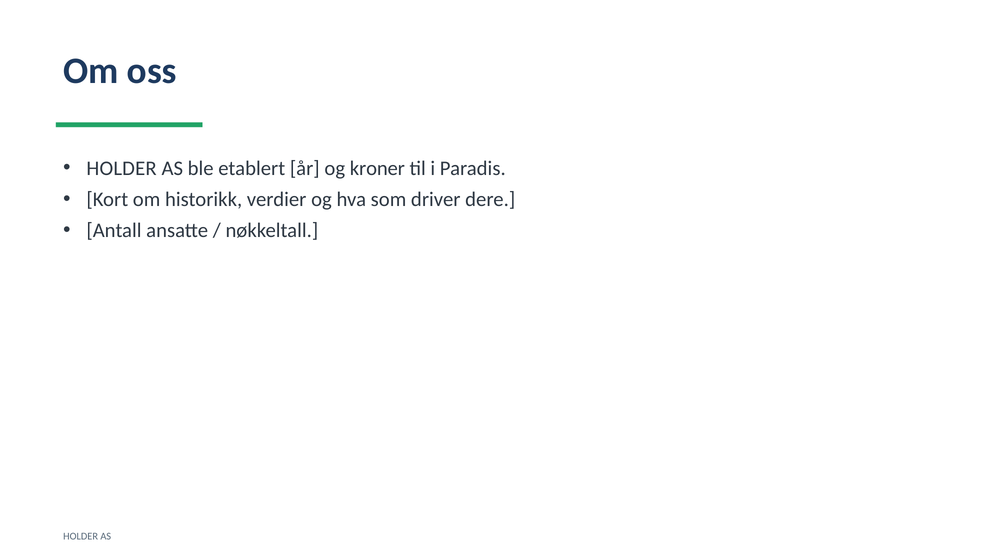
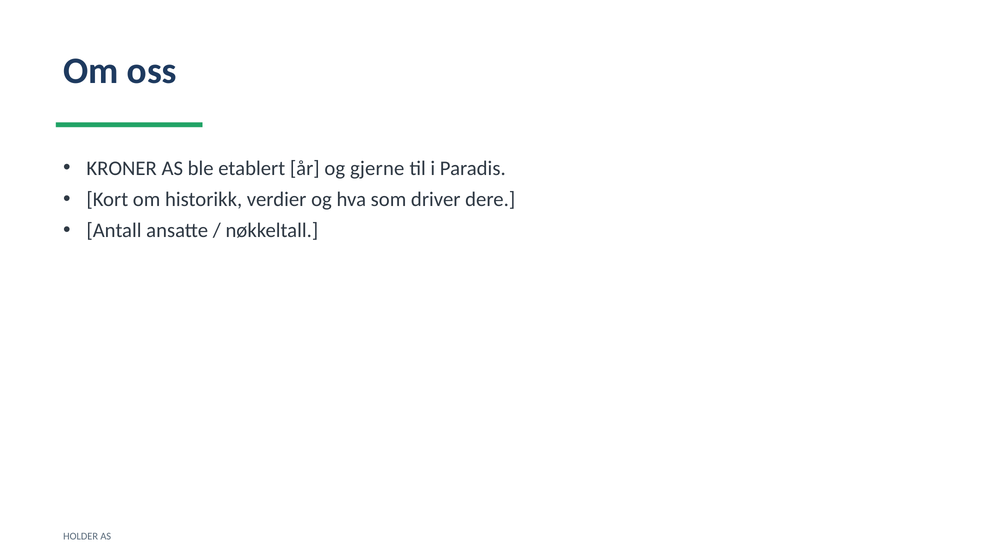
HOLDER at (122, 168): HOLDER -> KRONER
kroner: kroner -> gjerne
